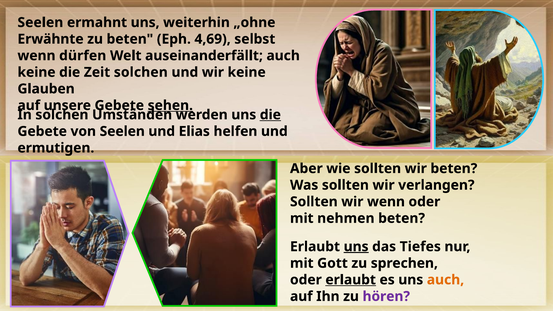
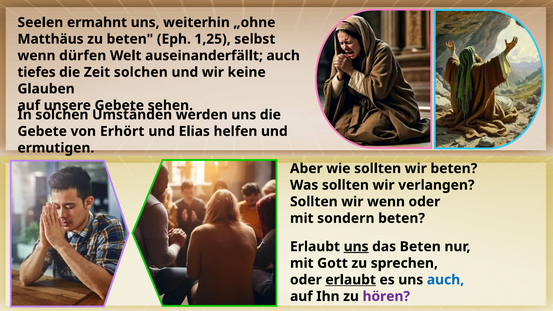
Erwähnte: Erwähnte -> Matthäus
4,69: 4,69 -> 1,25
keine at (37, 72): keine -> tiefes
sehen underline: present -> none
die at (270, 115) underline: present -> none
von Seelen: Seelen -> Erhört
nehmen: nehmen -> sondern
das Tiefes: Tiefes -> Beten
auch at (445, 280) colour: orange -> blue
